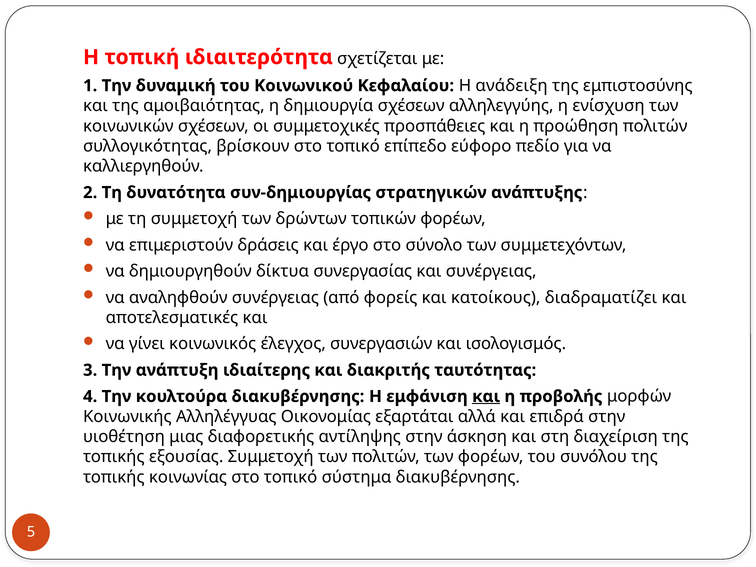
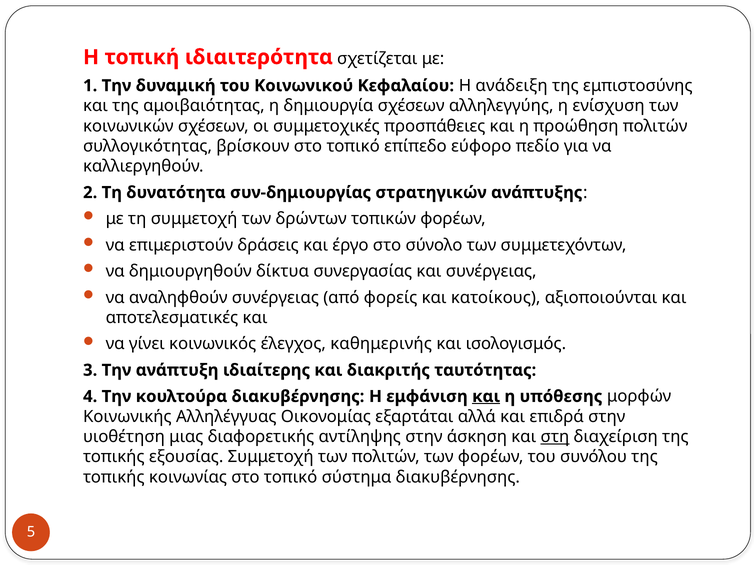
διαδραματίζει: διαδραματίζει -> αξιοποιούνται
συνεργασιών: συνεργασιών -> καθημερινής
προβολής: προβολής -> υπόθεσης
στη underline: none -> present
